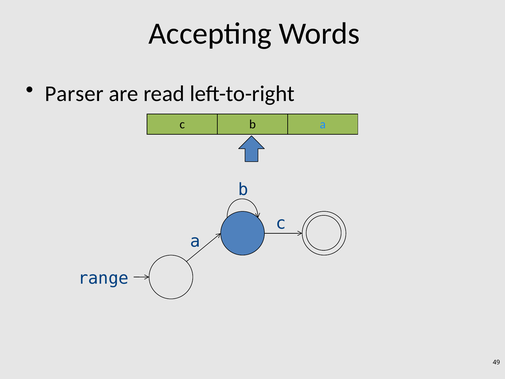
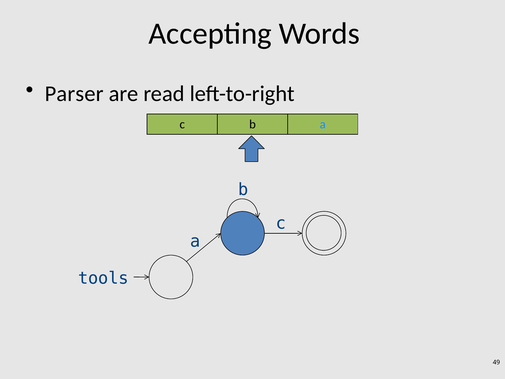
range: range -> tools
